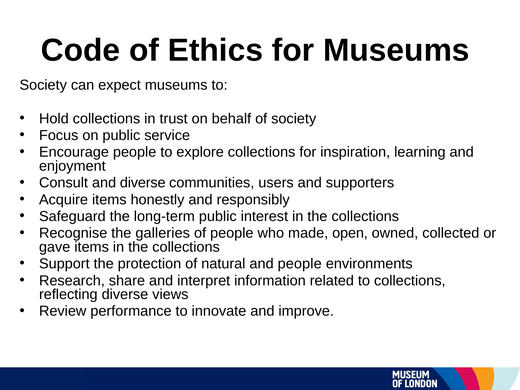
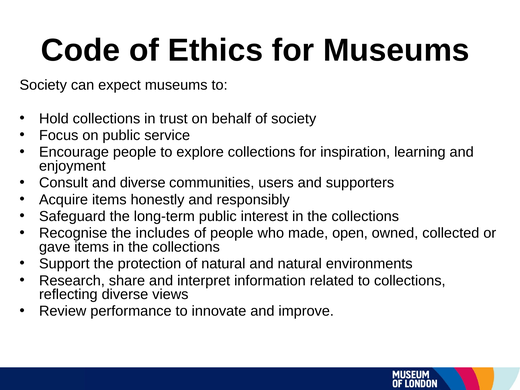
galleries: galleries -> includes
and people: people -> natural
